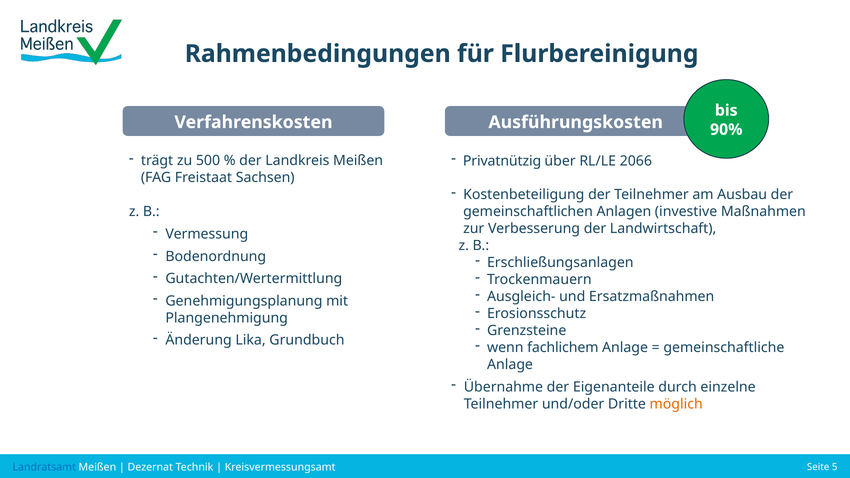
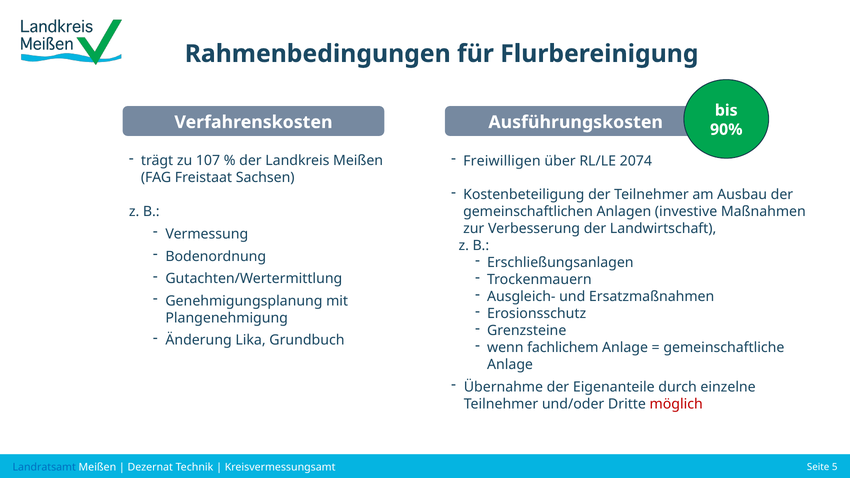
500: 500 -> 107
Privatnützig: Privatnützig -> Freiwilligen
2066: 2066 -> 2074
möglich colour: orange -> red
